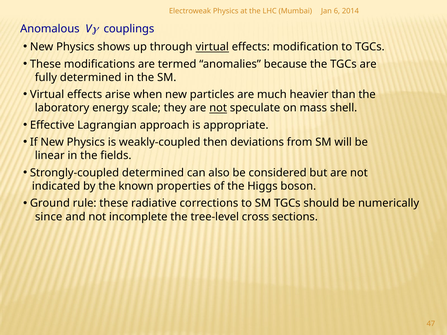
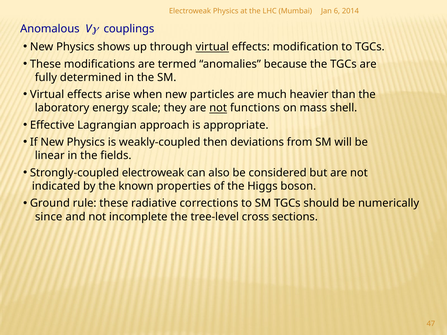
speculate: speculate -> functions
Strongly-coupled determined: determined -> electroweak
